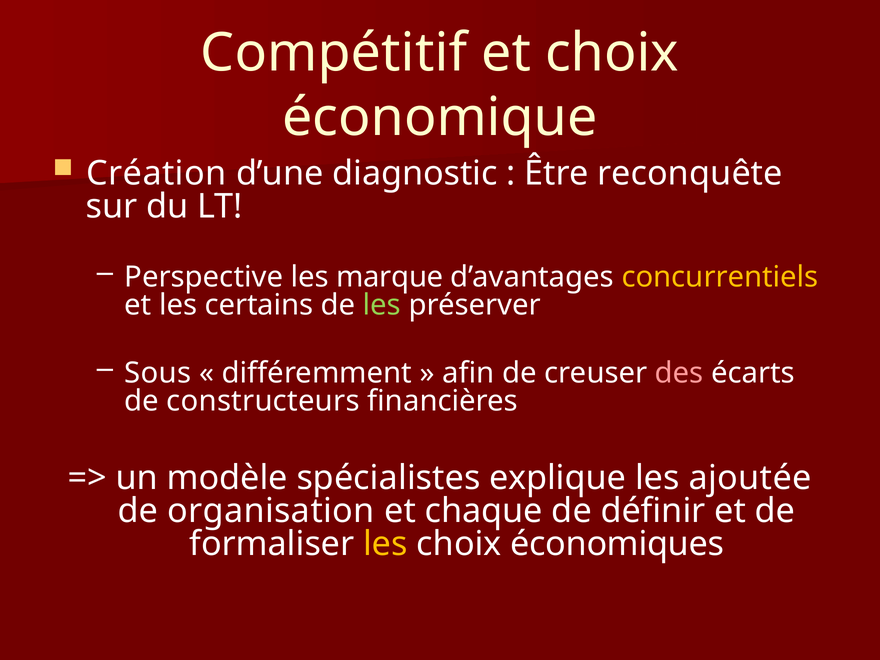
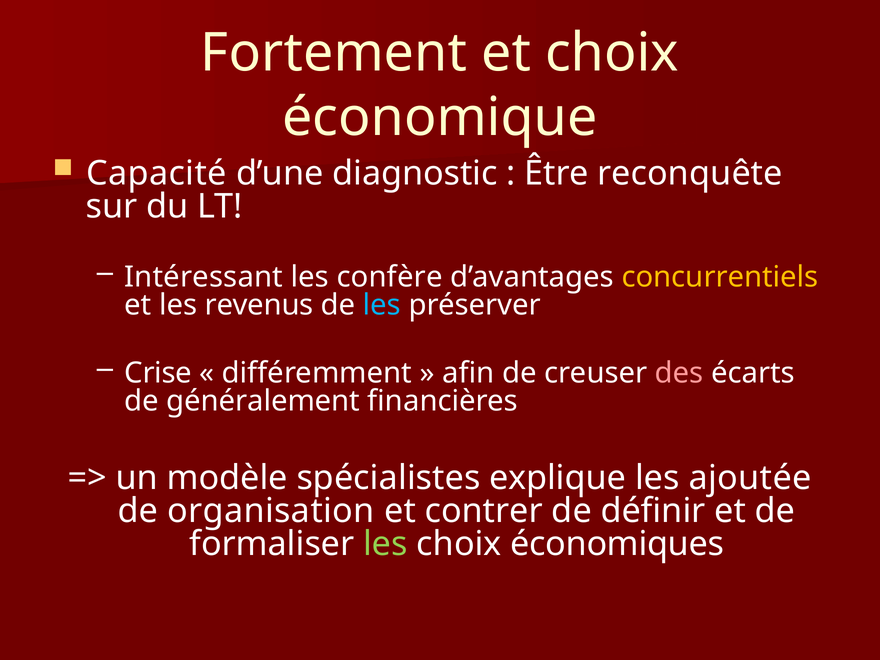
Compétitif: Compétitif -> Fortement
Création: Création -> Capacité
Perspective: Perspective -> Intéressant
marque: marque -> confère
certains: certains -> revenus
les at (382, 305) colour: light green -> light blue
Sous: Sous -> Crise
constructeurs: constructeurs -> généralement
chaque: chaque -> contrer
les at (385, 544) colour: yellow -> light green
